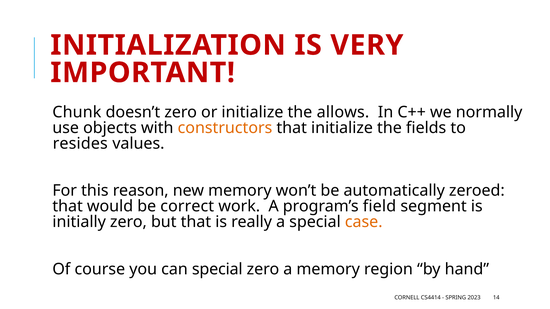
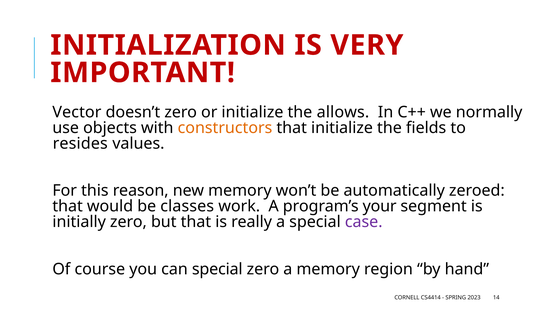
Chunk: Chunk -> Vector
correct: correct -> classes
field: field -> your
case colour: orange -> purple
